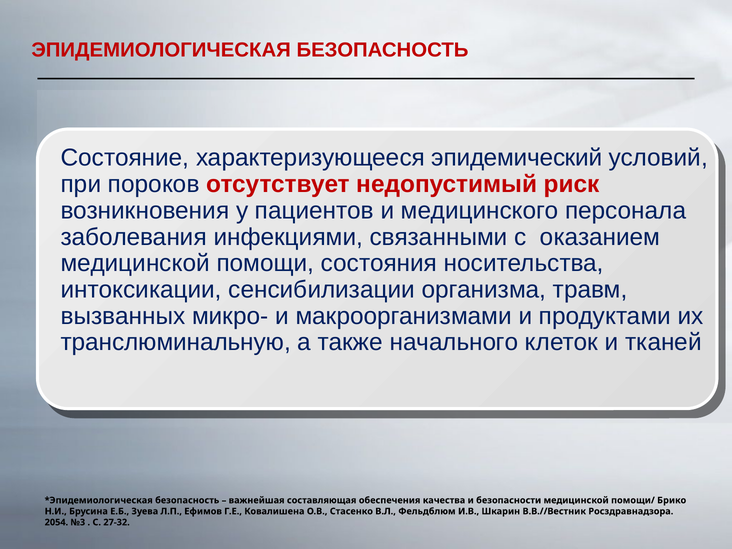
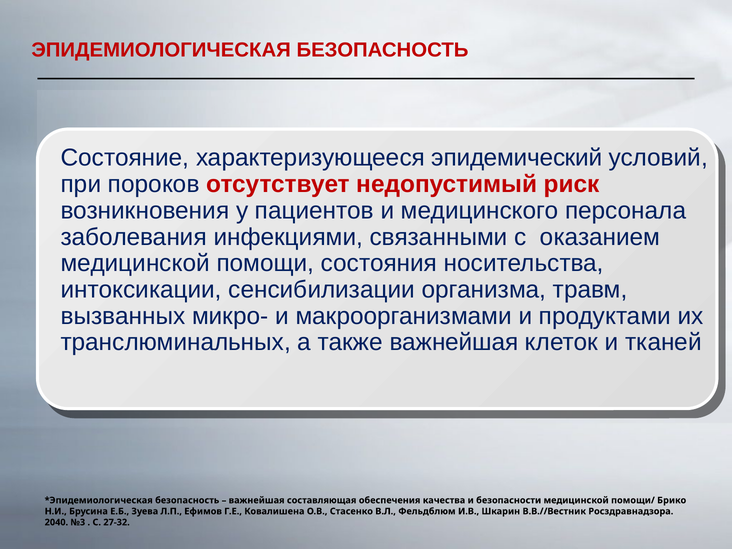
транслюминальную: транслюминальную -> транслюминальных
также начального: начального -> важнейшая
2054: 2054 -> 2040
